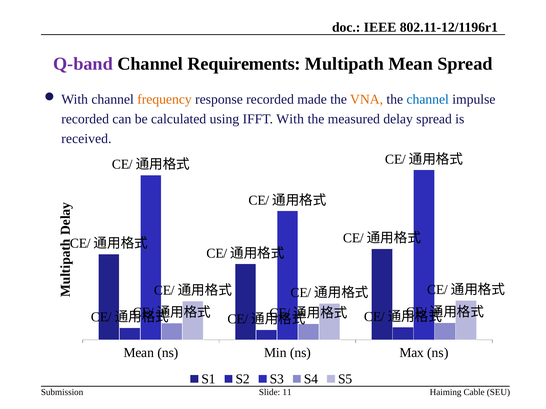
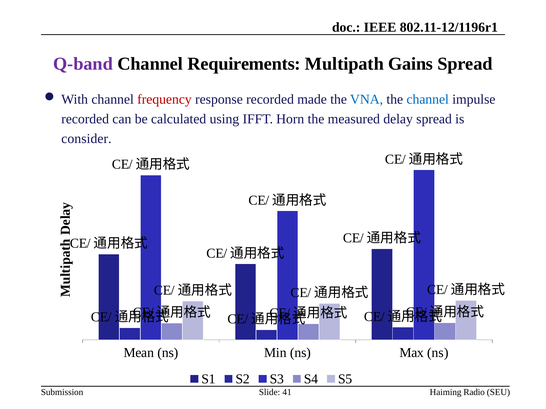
Multipath Mean: Mean -> Gains
frequency colour: orange -> red
VNA colour: orange -> blue
IFFT With: With -> Horn
received: received -> consider
11: 11 -> 41
Cable: Cable -> Radio
